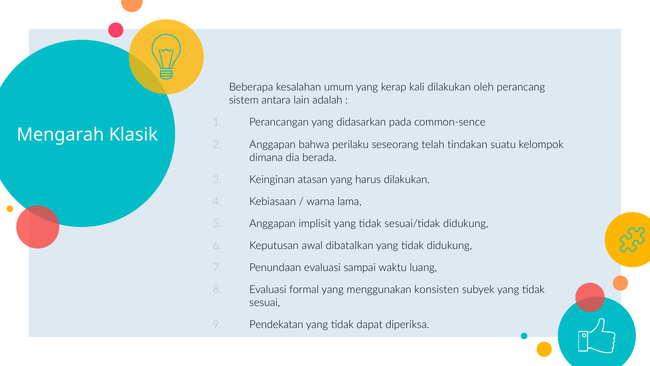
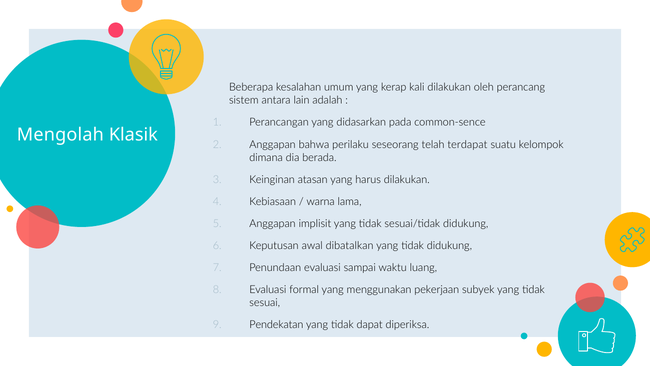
Mengarah: Mengarah -> Mengolah
tindakan: tindakan -> terdapat
konsisten: konsisten -> pekerjaan
